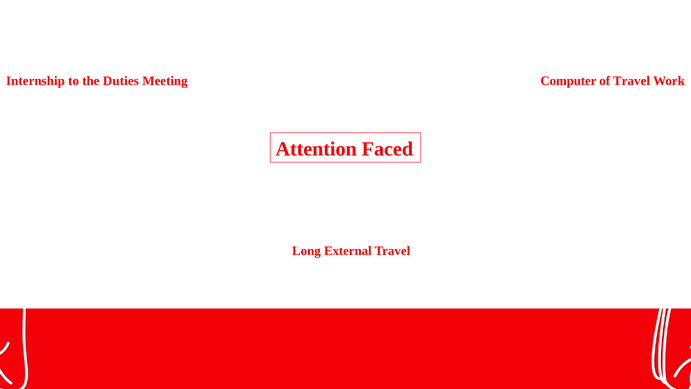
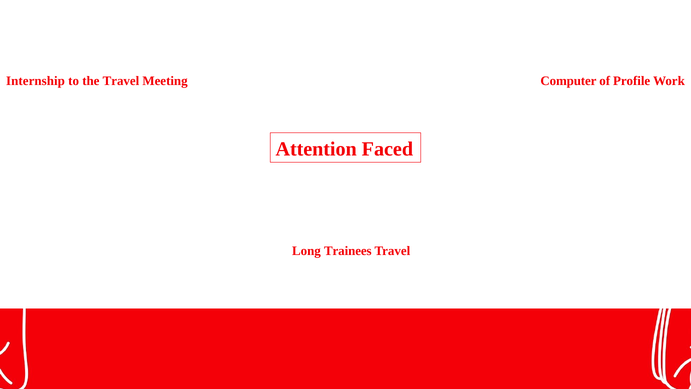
the Duties: Duties -> Travel
of Travel: Travel -> Profile
External: External -> Trainees
